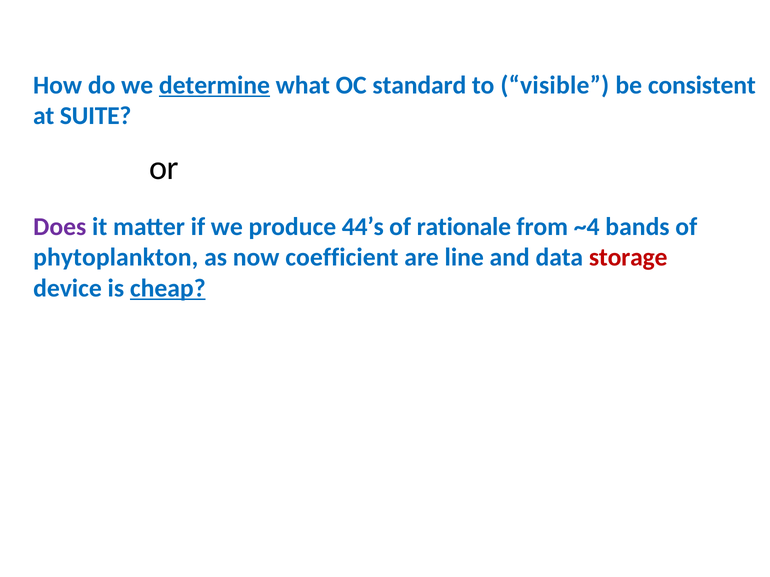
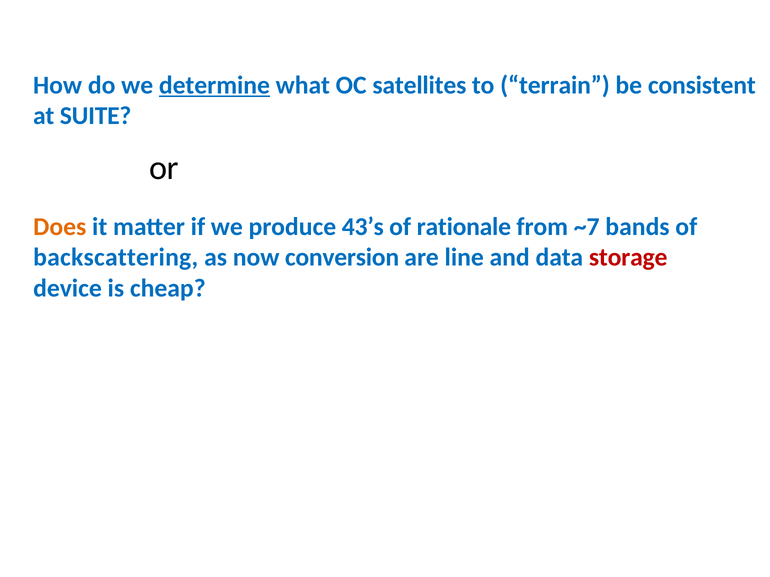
standard: standard -> satellites
visible: visible -> terrain
Does colour: purple -> orange
44’s: 44’s -> 43’s
~4: ~4 -> ~7
phytoplankton: phytoplankton -> backscattering
coefficient: coefficient -> conversion
cheap underline: present -> none
